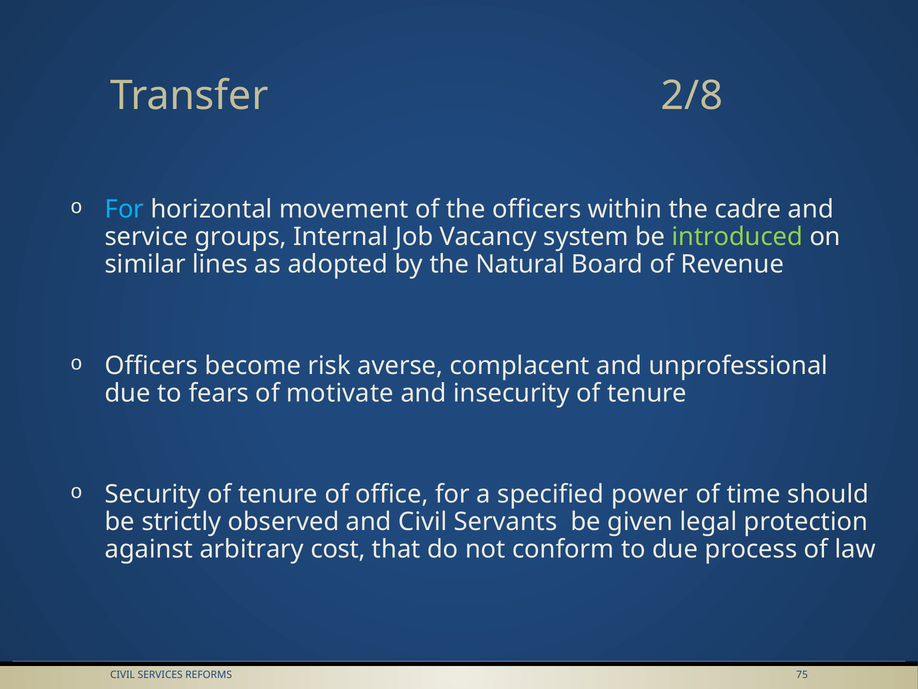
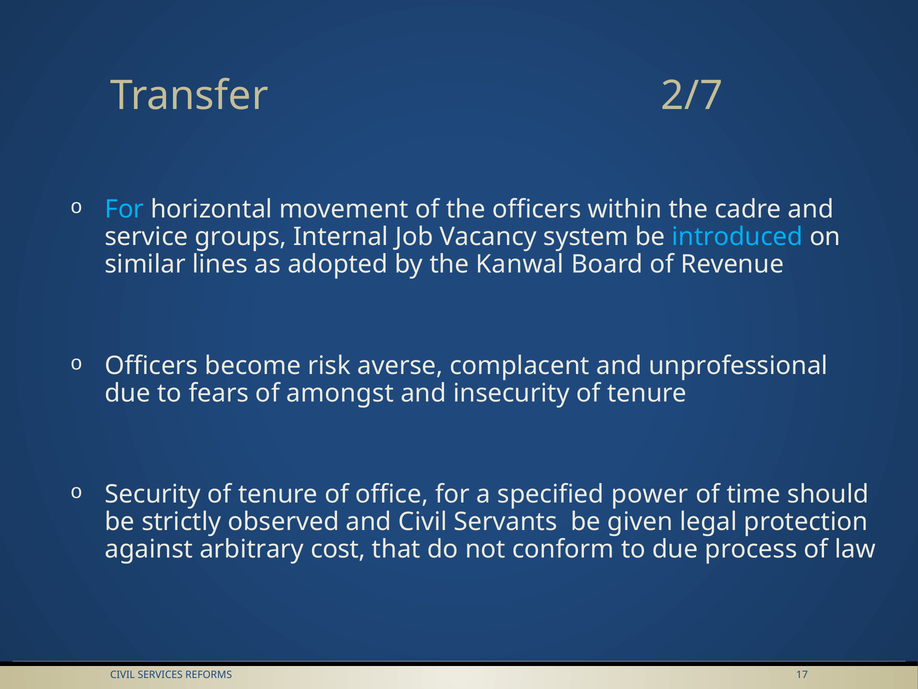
2/8: 2/8 -> 2/7
introduced colour: light green -> light blue
Natural: Natural -> Kanwal
motivate: motivate -> amongst
75: 75 -> 17
